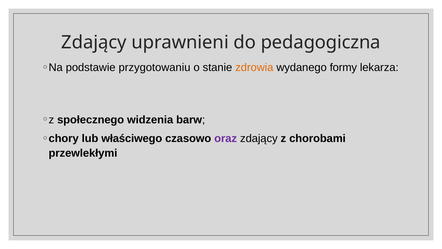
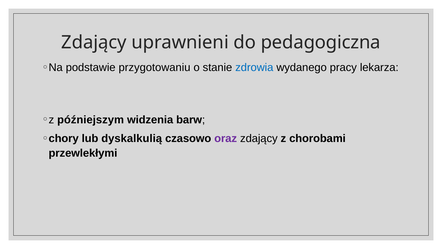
zdrowia colour: orange -> blue
formy: formy -> pracy
społecznego: społecznego -> późniejszym
właściwego: właściwego -> dyskalkulią
